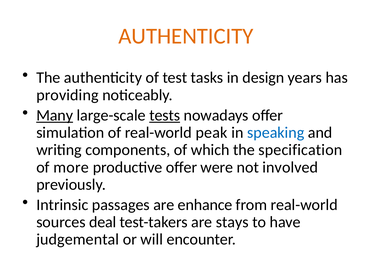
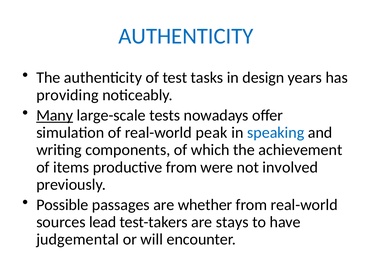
AUTHENTICITY at (186, 36) colour: orange -> blue
tests underline: present -> none
specification: specification -> achievement
more: more -> items
productive offer: offer -> from
Intrinsic: Intrinsic -> Possible
enhance: enhance -> whether
deal: deal -> lead
